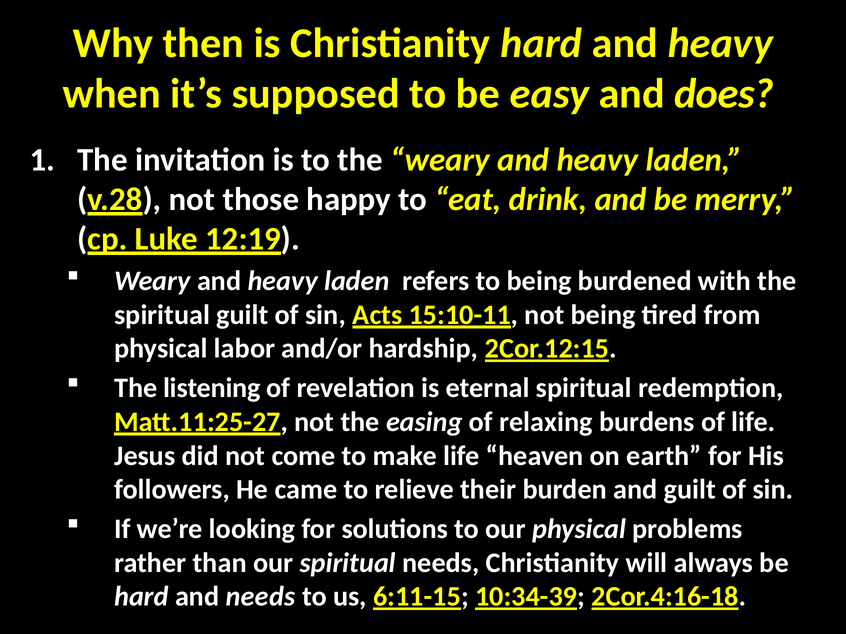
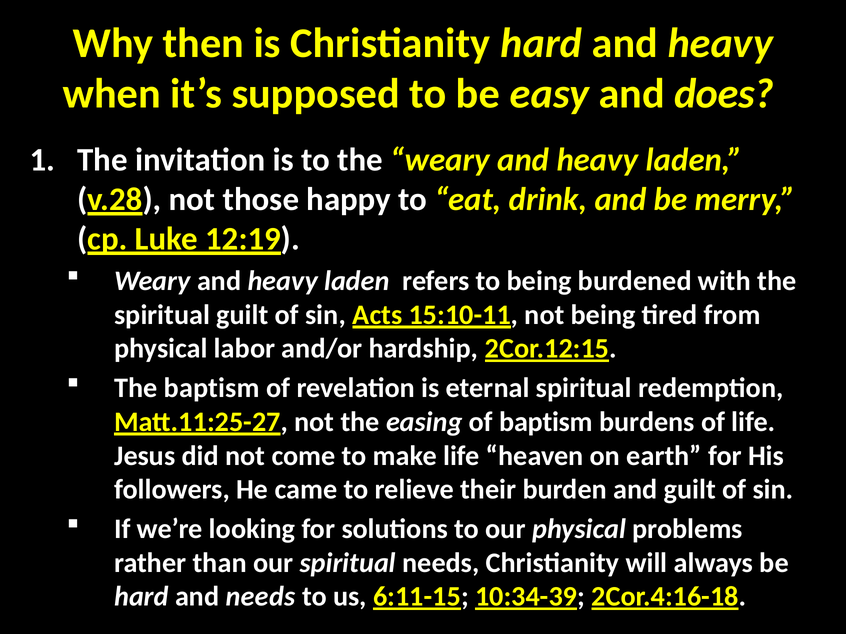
The listening: listening -> baptism
of relaxing: relaxing -> baptism
